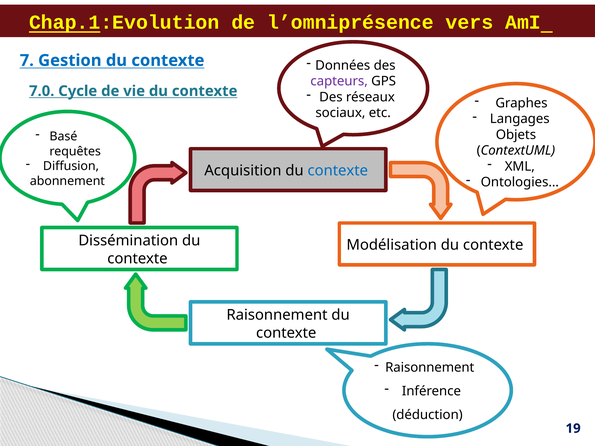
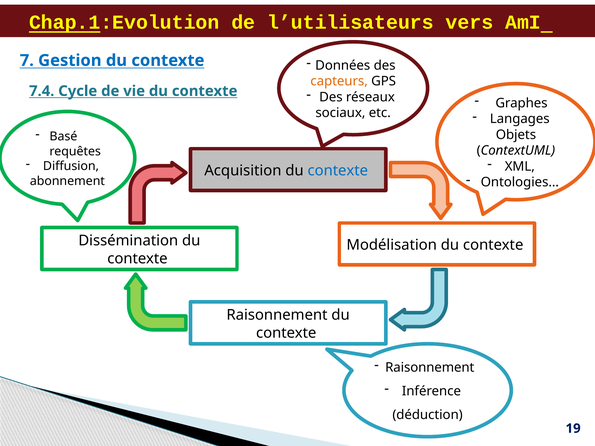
l’omniprésence: l’omniprésence -> l’utilisateurs
capteurs colour: purple -> orange
7.0: 7.0 -> 7.4
